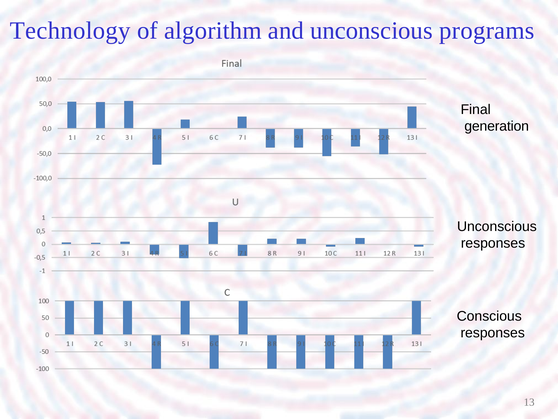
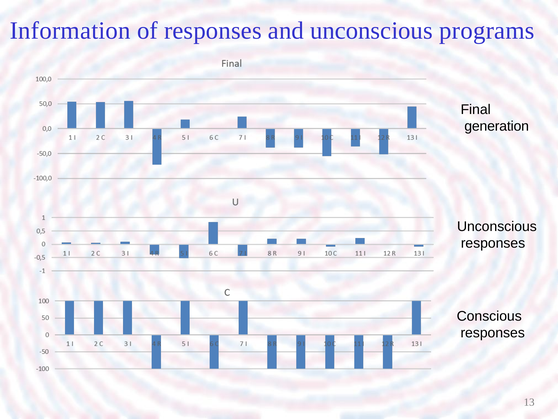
Technology: Technology -> Information
of algorithm: algorithm -> responses
